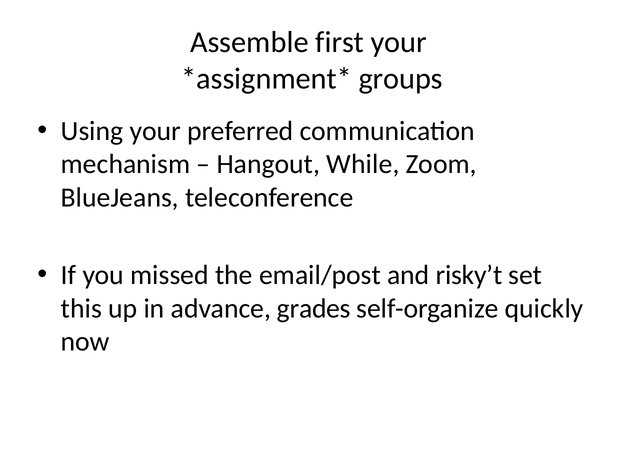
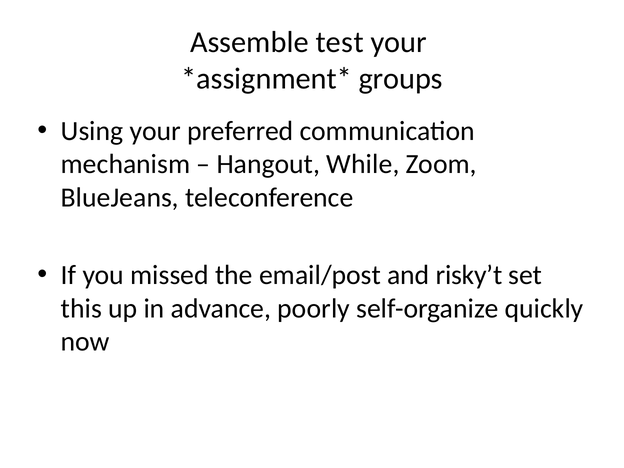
first: first -> test
grades: grades -> poorly
